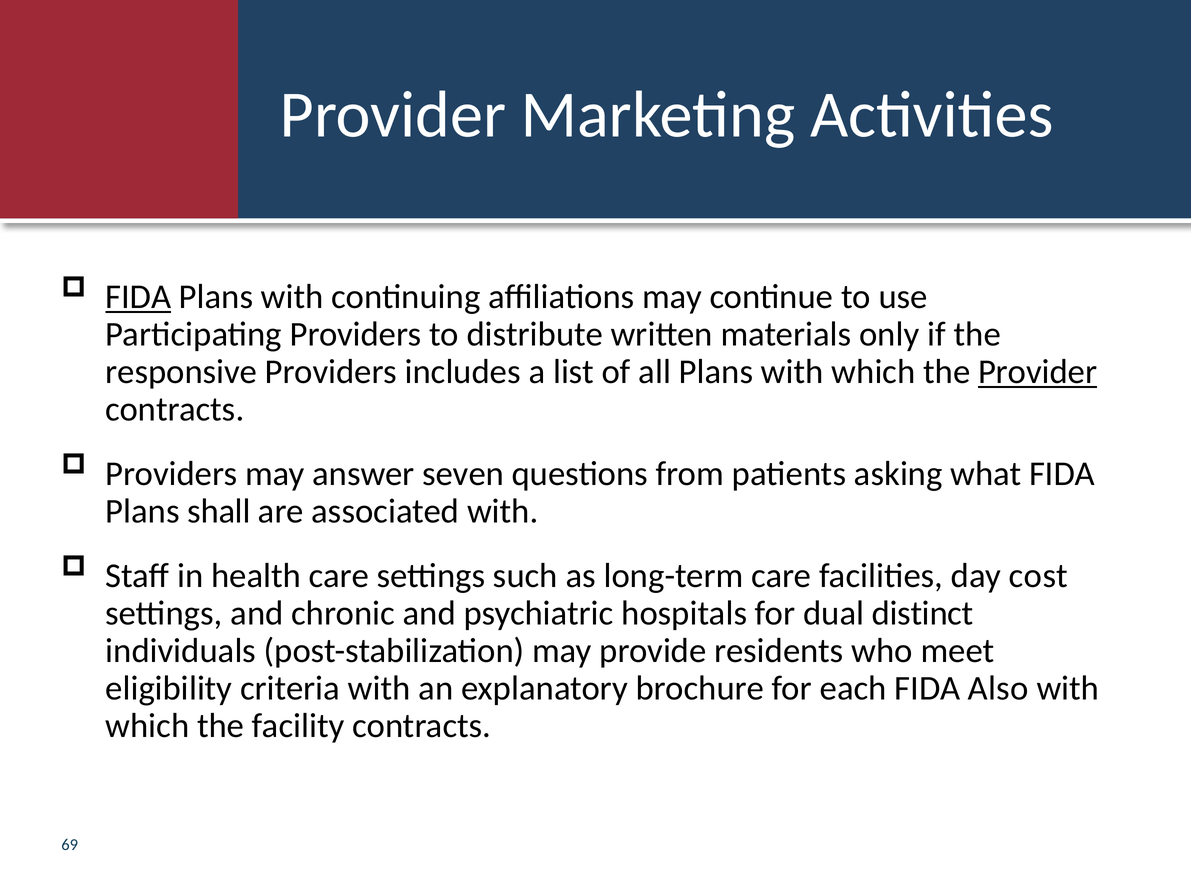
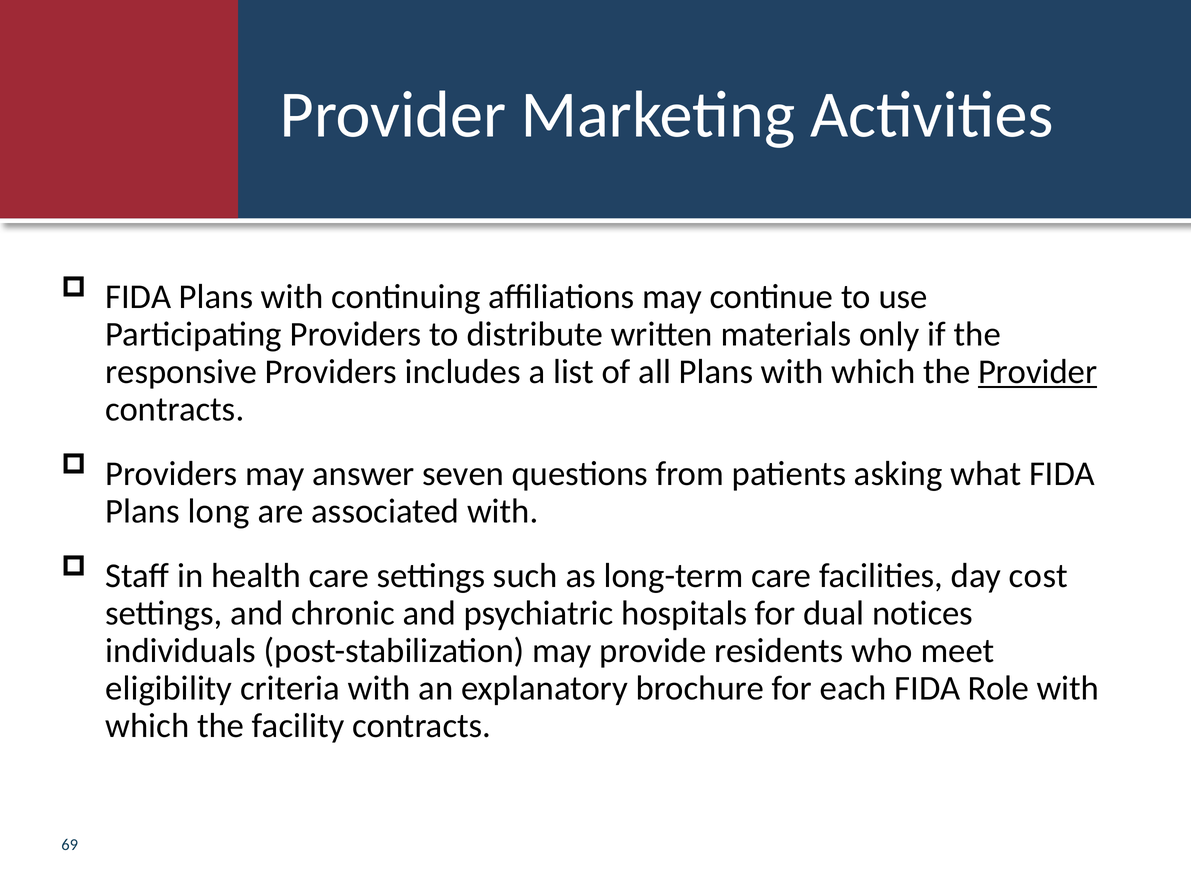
FIDA at (138, 297) underline: present -> none
shall: shall -> long
distinct: distinct -> notices
Also: Also -> Role
